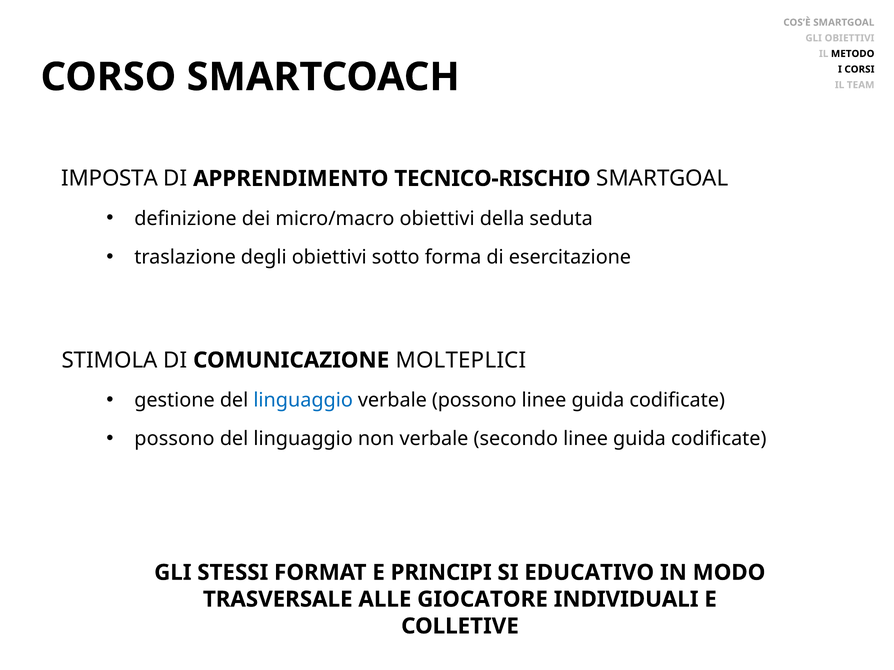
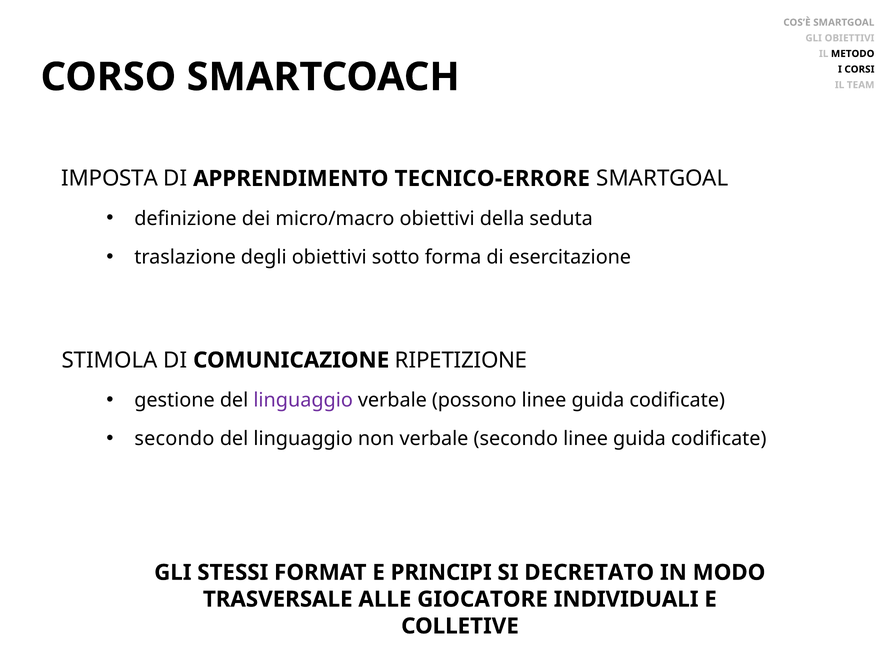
TECNICO-RISCHIO: TECNICO-RISCHIO -> TECNICO-ERRORE
MOLTEPLICI: MOLTEPLICI -> RIPETIZIONE
linguaggio at (303, 400) colour: blue -> purple
possono at (174, 439): possono -> secondo
EDUCATIVO: EDUCATIVO -> DECRETATO
